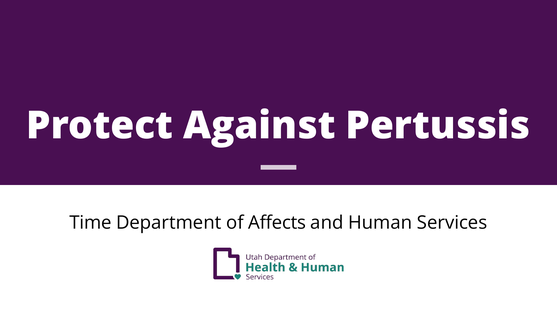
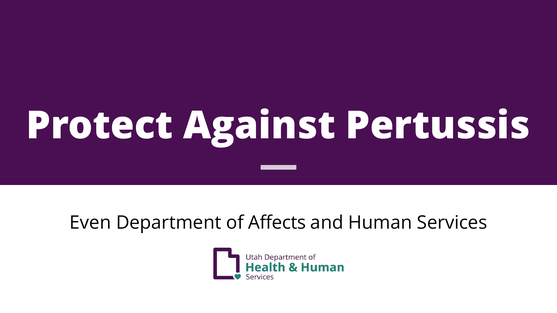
Time: Time -> Even
